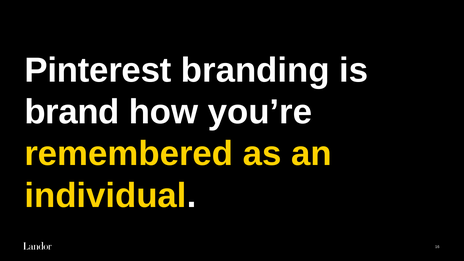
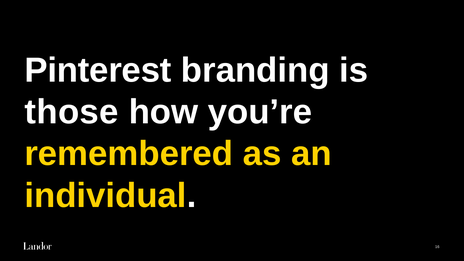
brand: brand -> those
